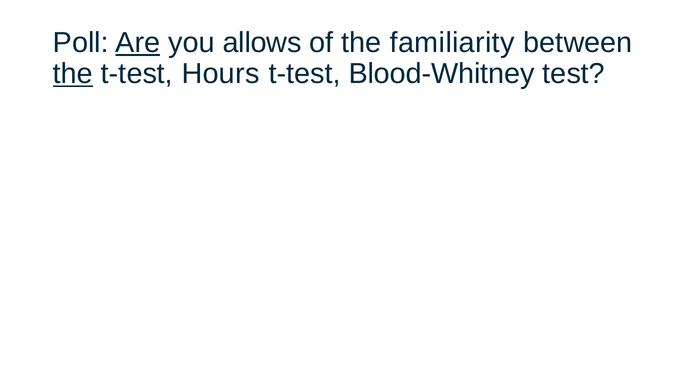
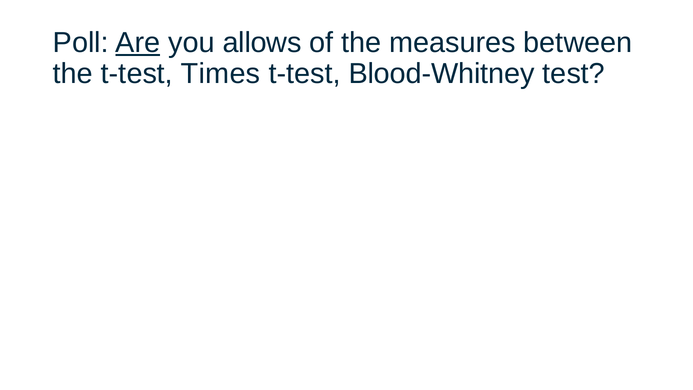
familiarity: familiarity -> measures
the at (73, 74) underline: present -> none
Hours: Hours -> Times
